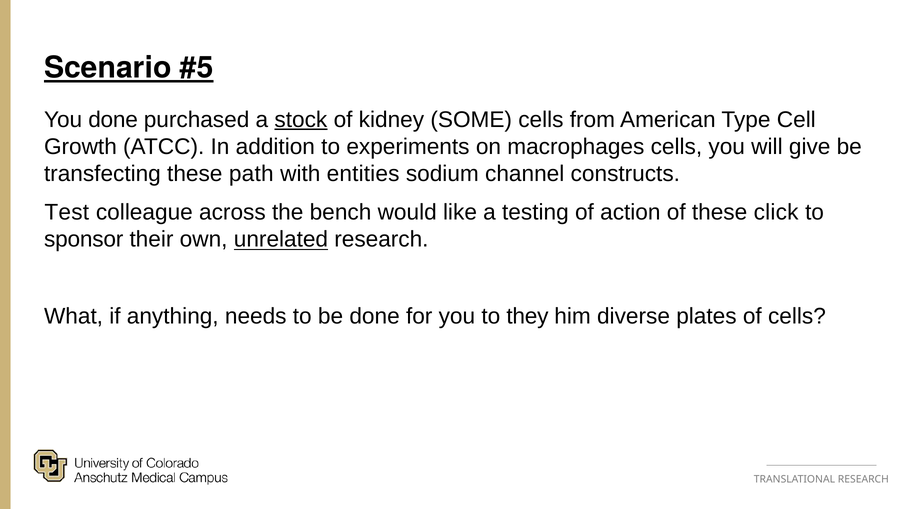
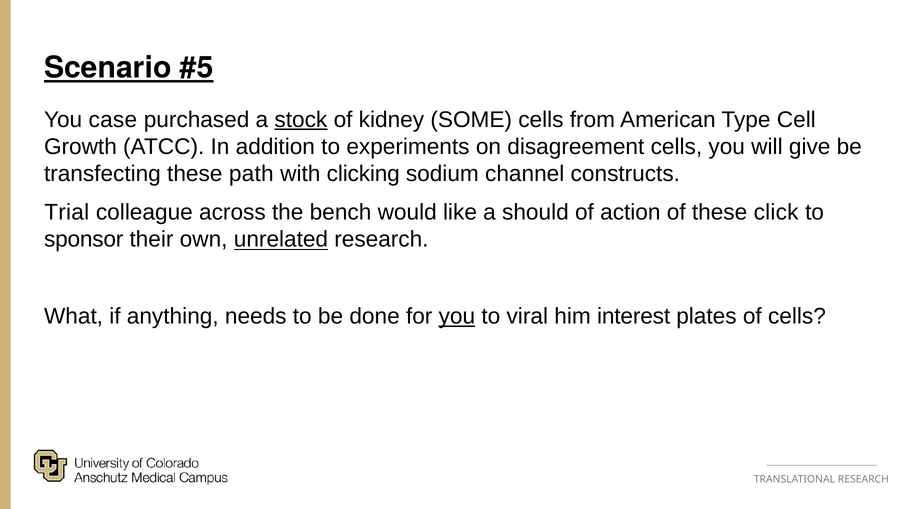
You done: done -> case
macrophages: macrophages -> disagreement
entities: entities -> clicking
Test: Test -> Trial
testing: testing -> should
you at (457, 316) underline: none -> present
they: they -> viral
diverse: diverse -> interest
